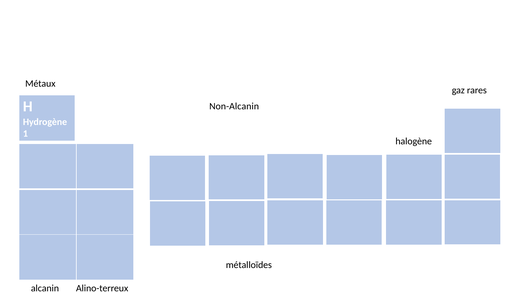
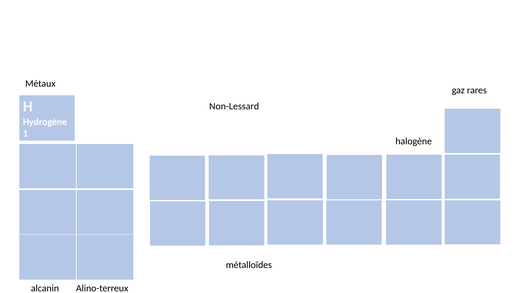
Non-Alcanin: Non-Alcanin -> Non-Lessard
